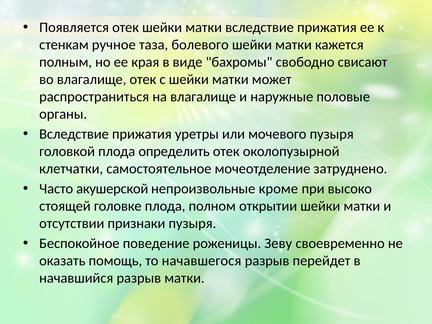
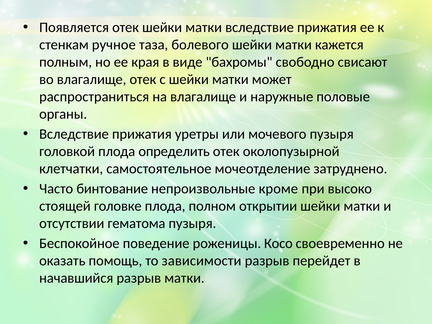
акушерской: акушерской -> бинтование
признаки: признаки -> гематома
Зеву: Зеву -> Косо
начавшегося: начавшегося -> зависимости
